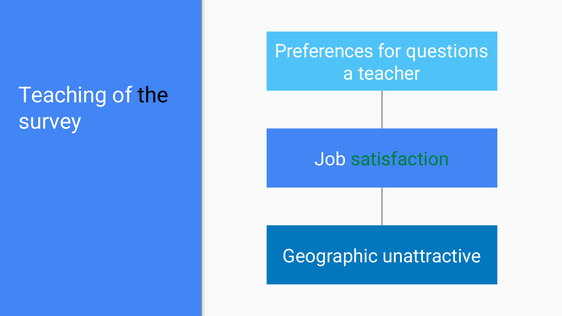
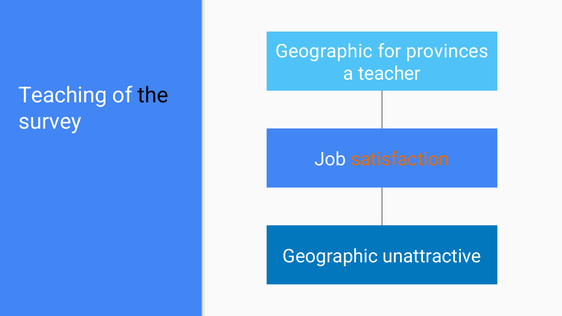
Preferences at (324, 51): Preferences -> Geographic
questions: questions -> provinces
satisfaction colour: green -> orange
